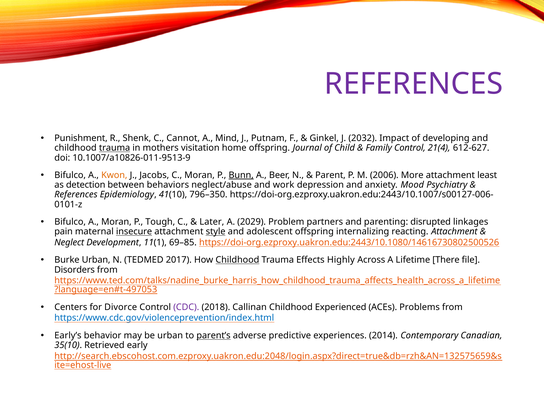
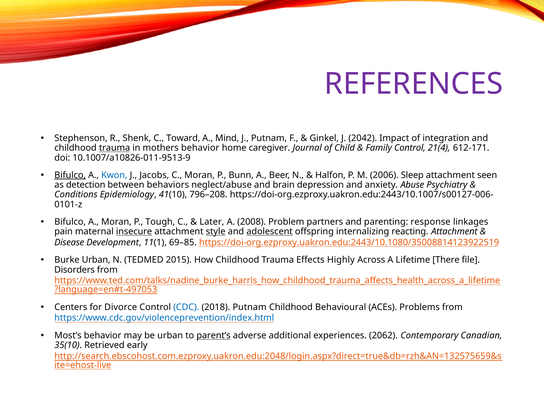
Punishment: Punishment -> Stephenson
Cannot: Cannot -> Toward
2032: 2032 -> 2042
developing: developing -> integration
mothers visitation: visitation -> behavior
home offspring: offspring -> caregiver
612-627: 612-627 -> 612-171
Bifulco at (70, 175) underline: none -> present
Kwon colour: orange -> blue
Bunn underline: present -> none
Parent: Parent -> Halfon
More: More -> Sleep
least: least -> seen
work: work -> brain
Mood: Mood -> Abuse
References at (76, 195): References -> Conditions
796–350: 796–350 -> 796–208
2029: 2029 -> 2008
disrupted: disrupted -> response
adolescent underline: none -> present
Neglect: Neglect -> Disease
https://doi-org.ezproxy.uakron.edu:2443/10.1080/14616730802500526: https://doi-org.ezproxy.uakron.edu:2443/10.1080/14616730802500526 -> https://doi-org.ezproxy.uakron.edu:2443/10.1080/35008814123922519
2017: 2017 -> 2015
Childhood at (237, 260) underline: present -> none
CDC colour: purple -> blue
2018 Callinan: Callinan -> Putnam
Experienced: Experienced -> Behavioural
Early’s: Early’s -> Most’s
predictive: predictive -> additional
2014: 2014 -> 2062
